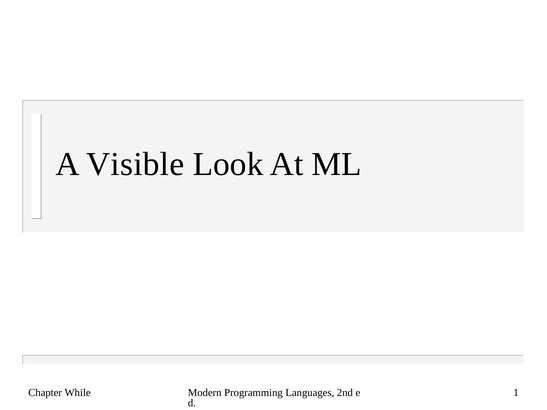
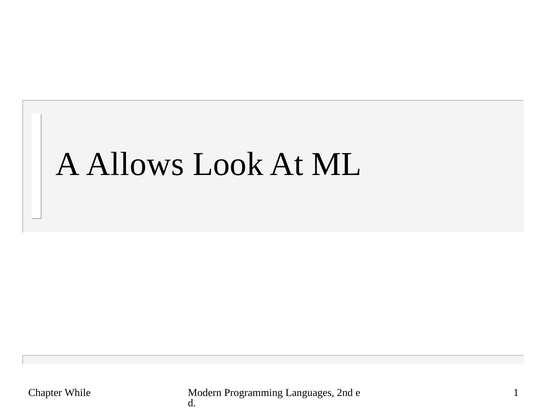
Visible: Visible -> Allows
